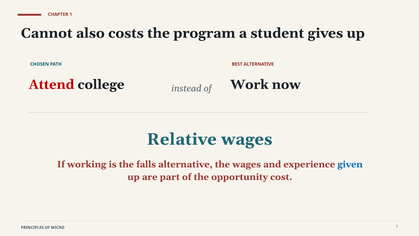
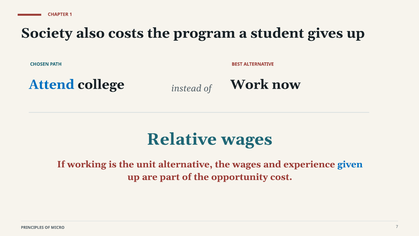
Cannot: Cannot -> Society
Attend colour: red -> blue
falls: falls -> unit
